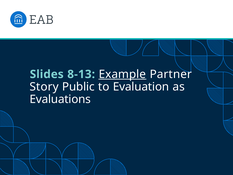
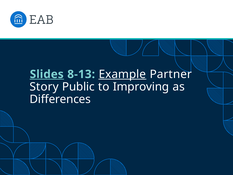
Slides underline: none -> present
Evaluation: Evaluation -> Improving
Evaluations: Evaluations -> Differences
